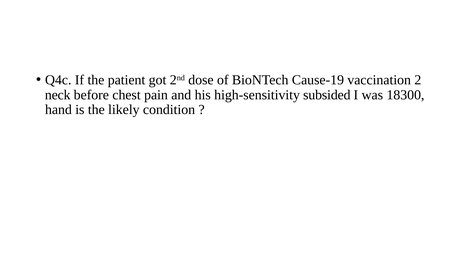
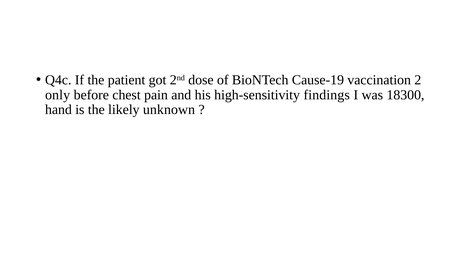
neck: neck -> only
subsided: subsided -> findings
condition: condition -> unknown
